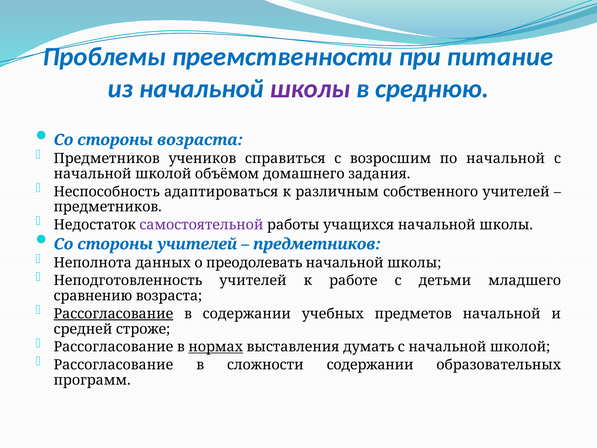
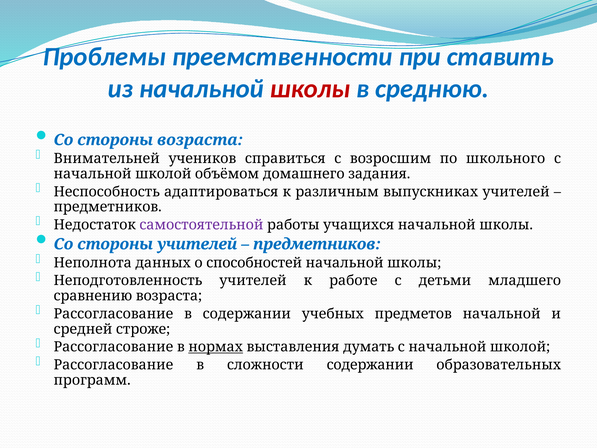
питание: питание -> ставить
школы at (310, 89) colour: purple -> red
Предметников at (107, 158): Предметников -> Внимательней
по начальной: начальной -> школьного
собственного: собственного -> выпускниках
преодолевать: преодолевать -> способностей
Рассогласование at (113, 314) underline: present -> none
